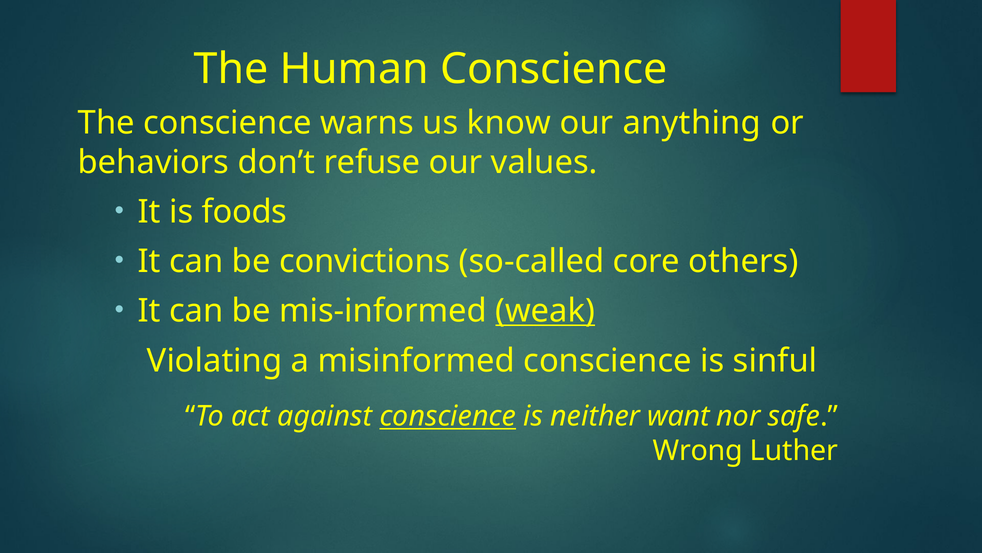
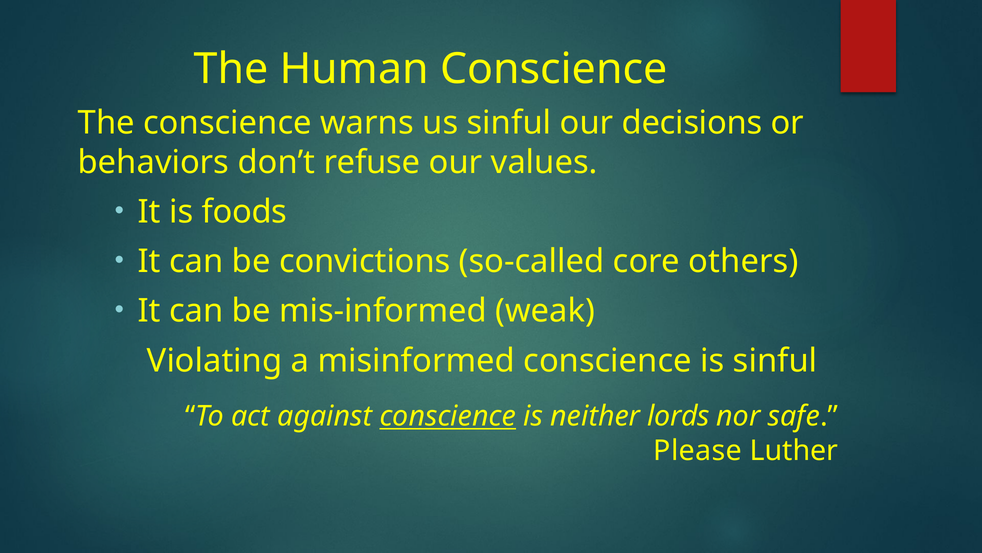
us know: know -> sinful
anything: anything -> decisions
weak underline: present -> none
want: want -> lords
Wrong: Wrong -> Please
